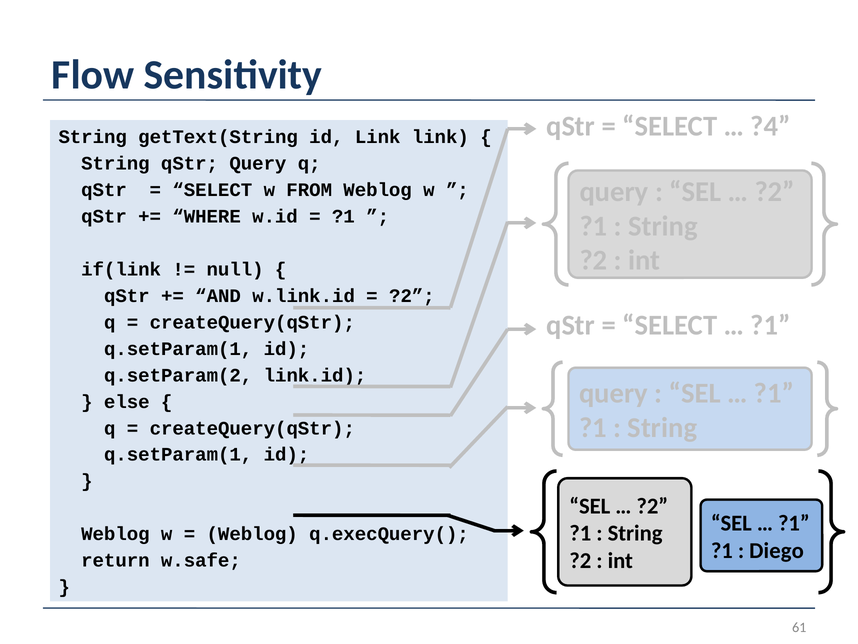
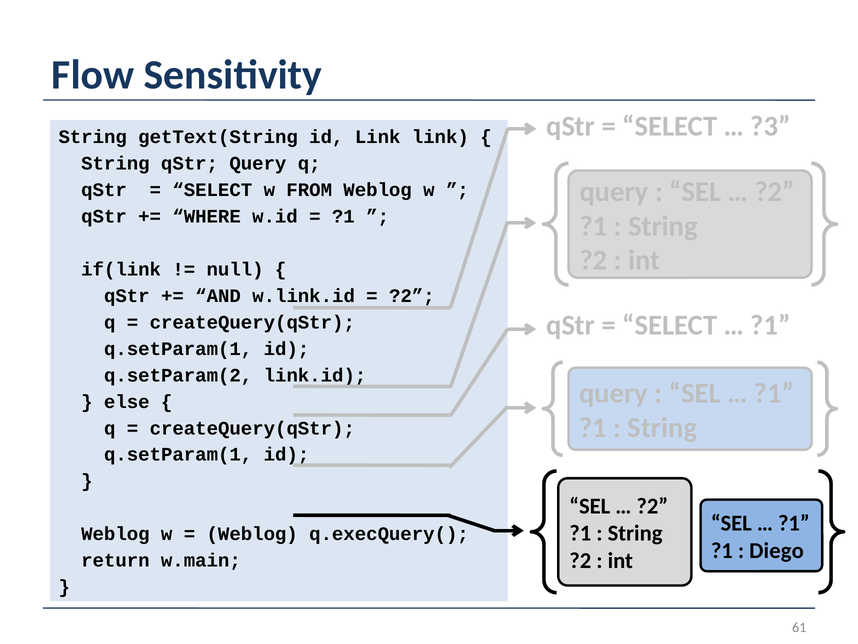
?4: ?4 -> ?3
w.safe: w.safe -> w.main
